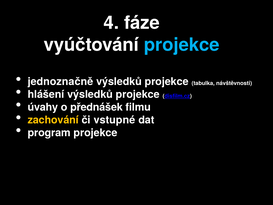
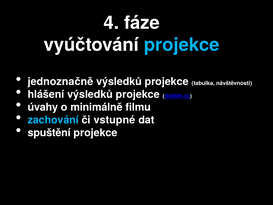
přednášek: přednášek -> minimálně
zachování colour: yellow -> light blue
program: program -> spuštění
